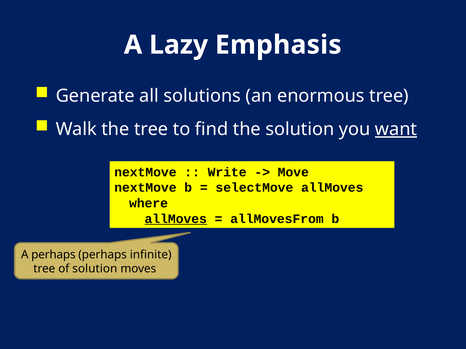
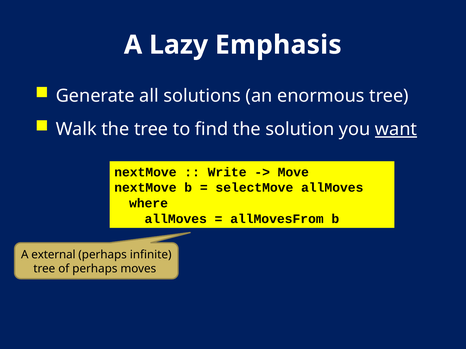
allMoves at (176, 219) underline: present -> none
A perhaps: perhaps -> external
of solution: solution -> perhaps
